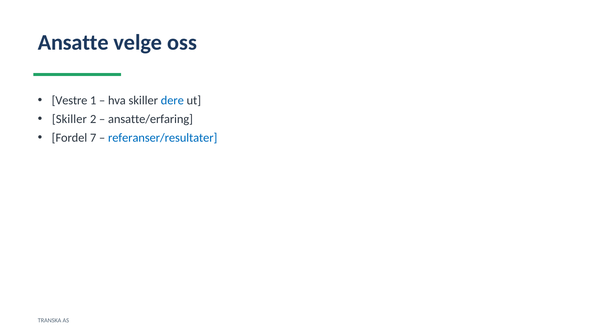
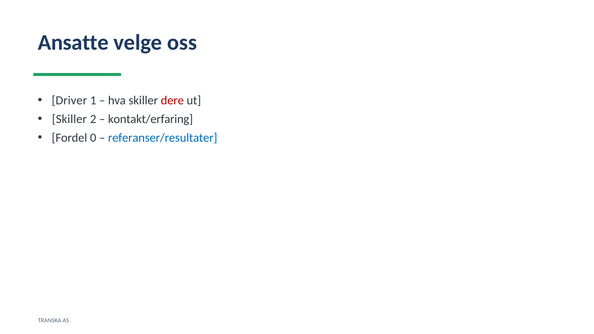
Vestre: Vestre -> Driver
dere colour: blue -> red
ansatte/erfaring: ansatte/erfaring -> kontakt/erfaring
7: 7 -> 0
